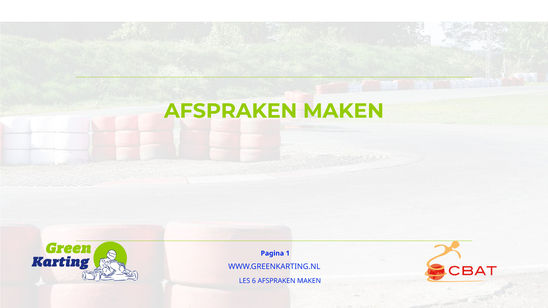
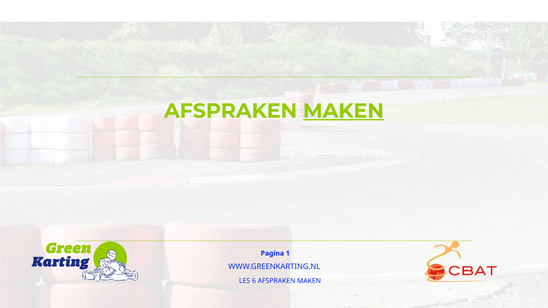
MAKEN at (343, 111) underline: none -> present
